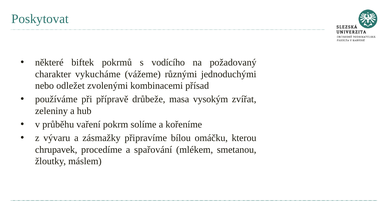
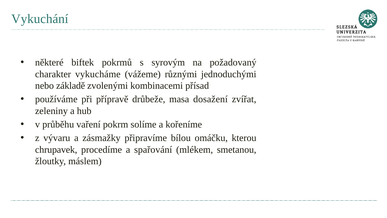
Poskytovat: Poskytovat -> Vykuchání
vodícího: vodícího -> syrovým
odležet: odležet -> základě
vysokým: vysokým -> dosažení
